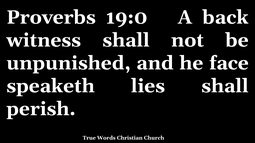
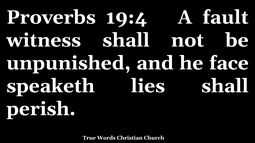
19:0: 19:0 -> 19:4
back: back -> fault
